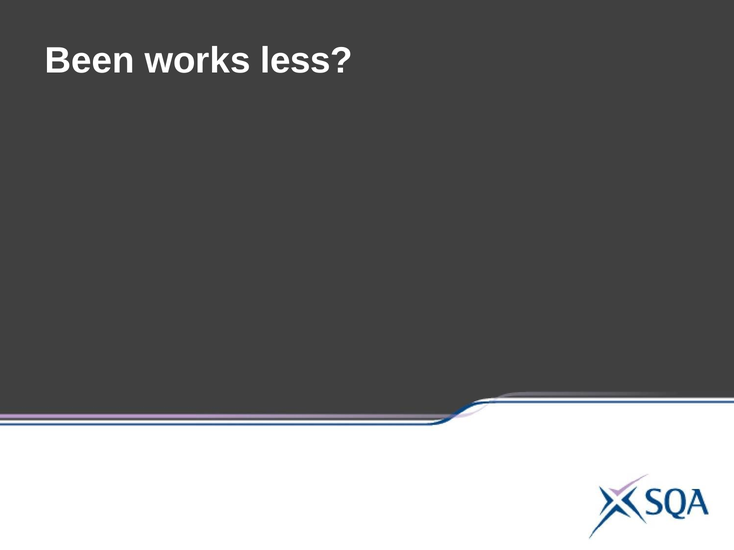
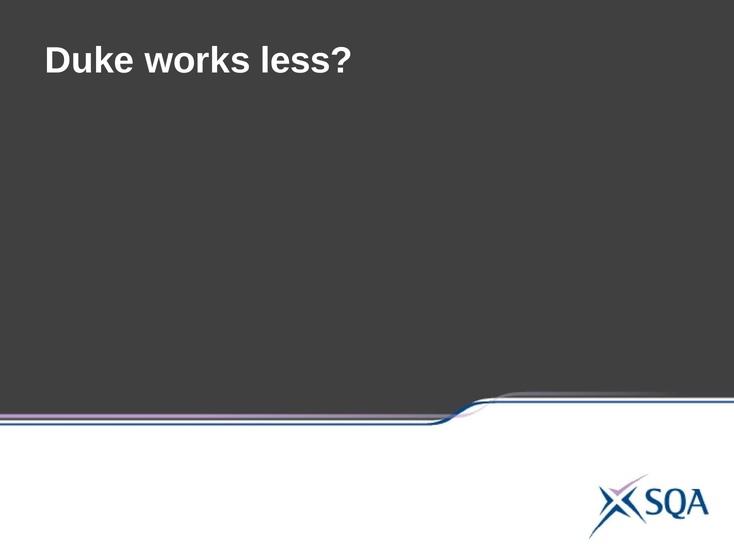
Been at (90, 61): Been -> Duke
